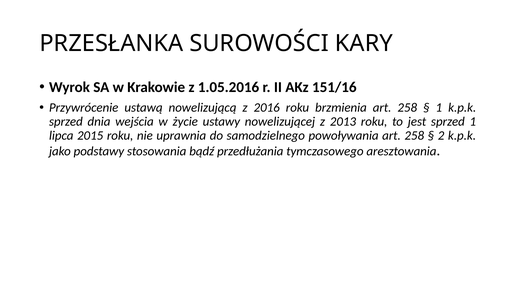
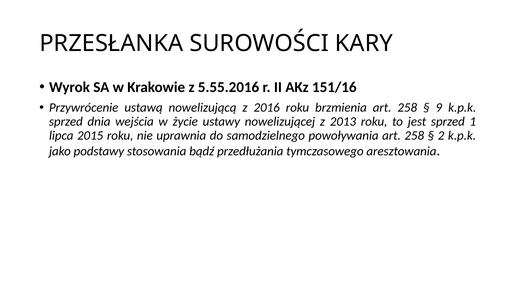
1.05.2016: 1.05.2016 -> 5.55.2016
1 at (439, 108): 1 -> 9
